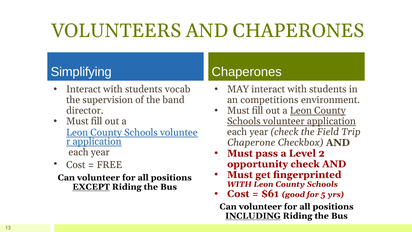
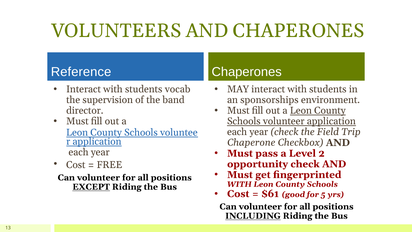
Simplifying: Simplifying -> Reference
competitions: competitions -> sponsorships
